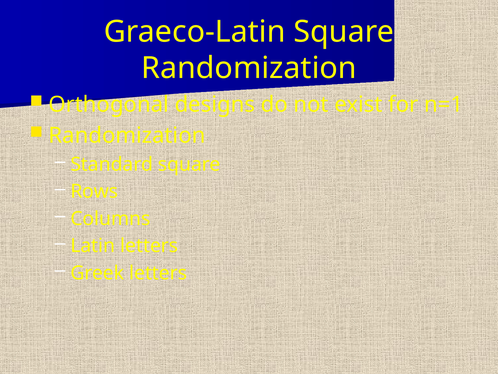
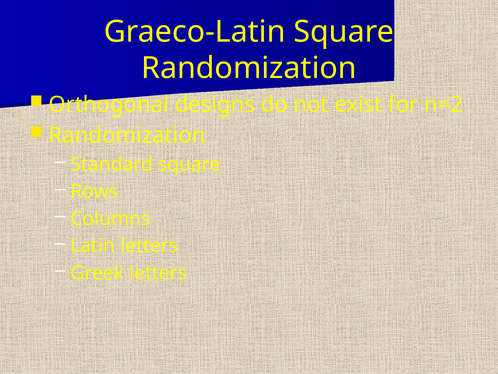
n=1: n=1 -> n=2
